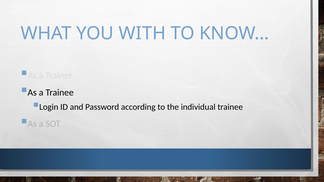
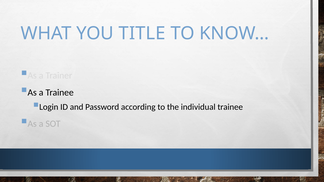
WITH: WITH -> TITLE
